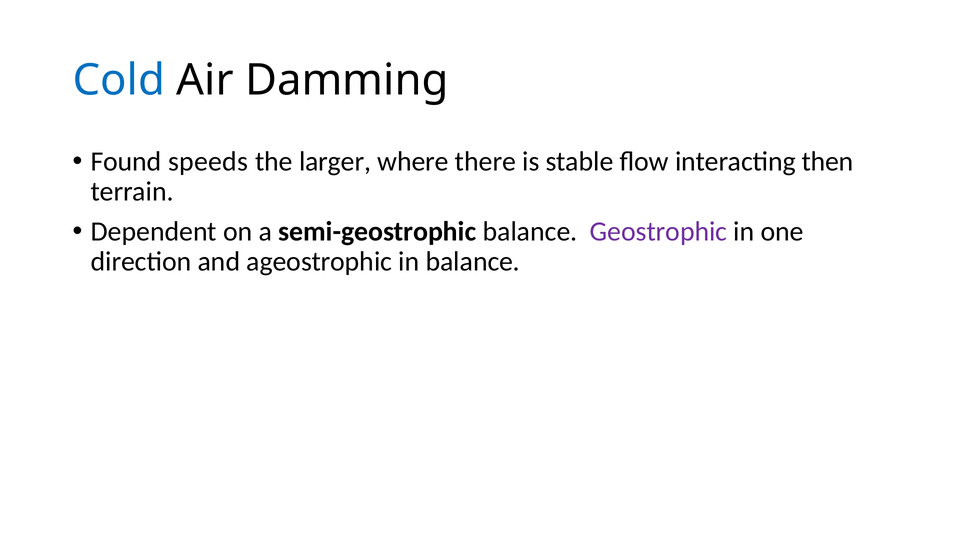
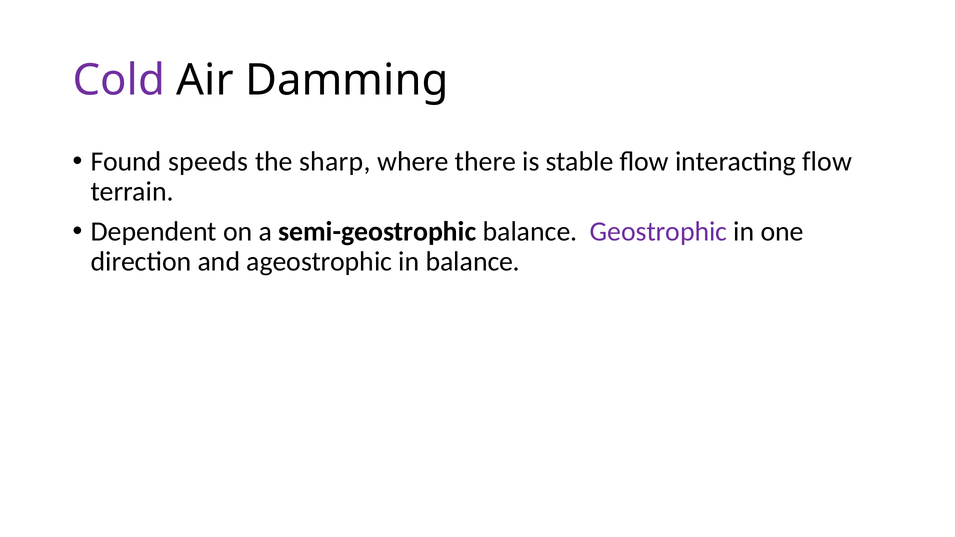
Cold colour: blue -> purple
larger: larger -> sharp
interacting then: then -> flow
